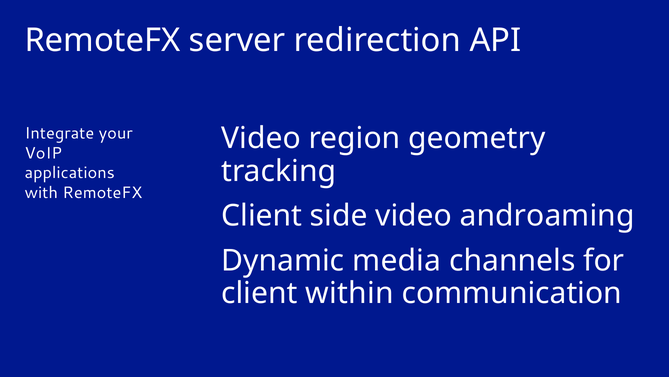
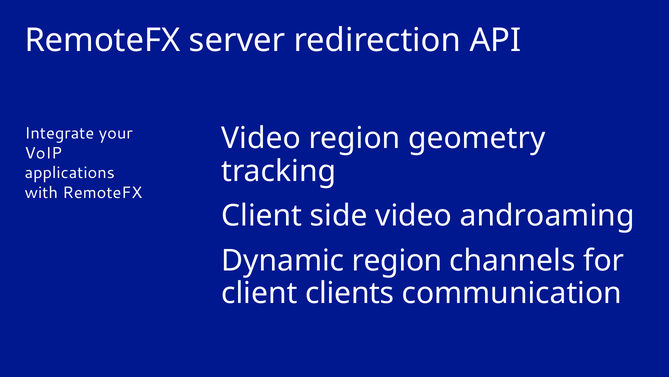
Dynamic media: media -> region
within: within -> clients
